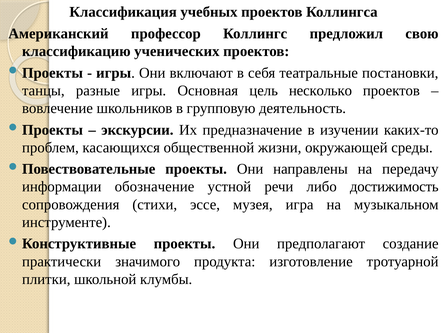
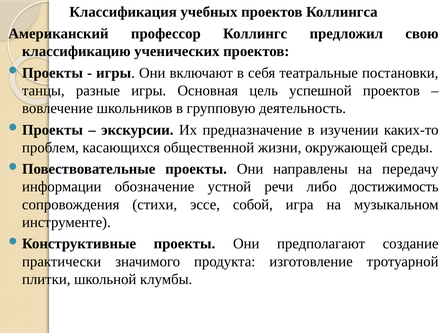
несколько: несколько -> успешной
музея: музея -> собой
